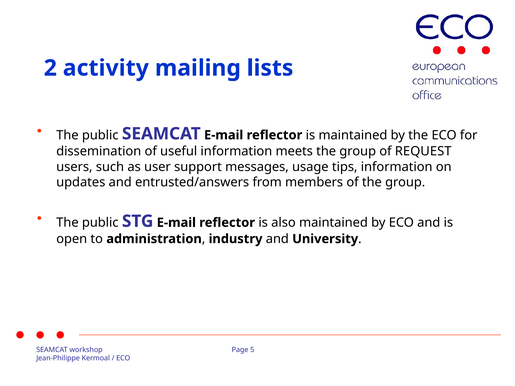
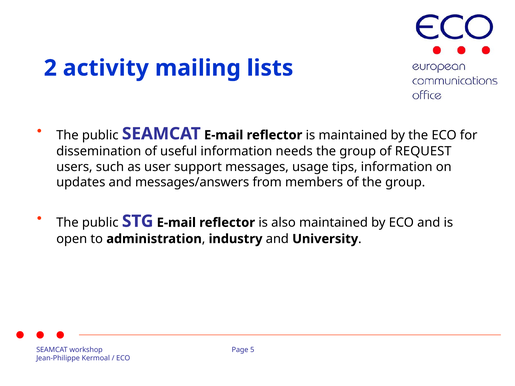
meets: meets -> needs
entrusted/answers: entrusted/answers -> messages/answers
